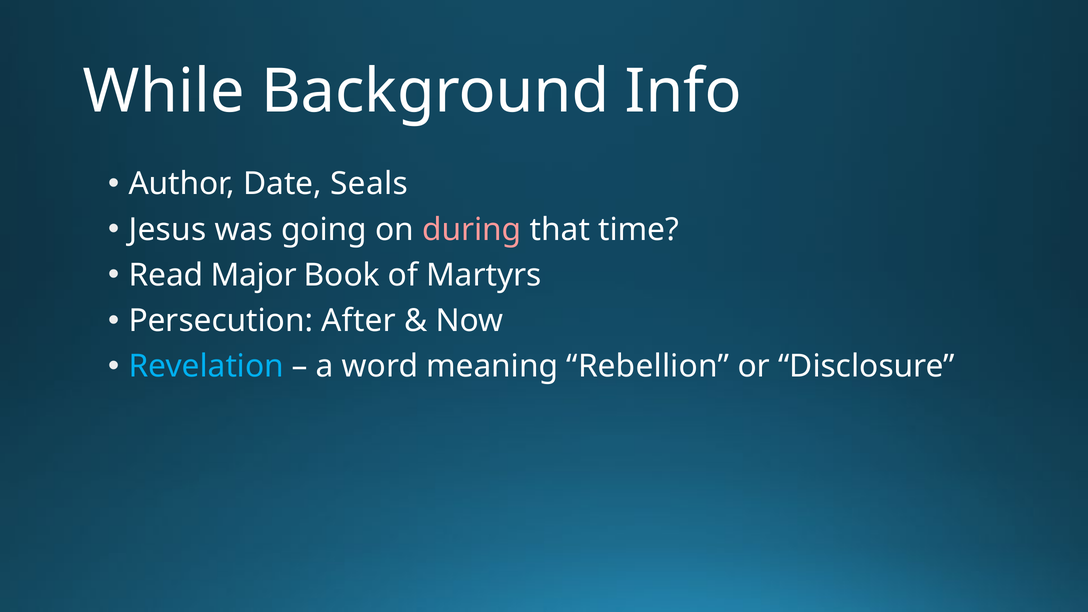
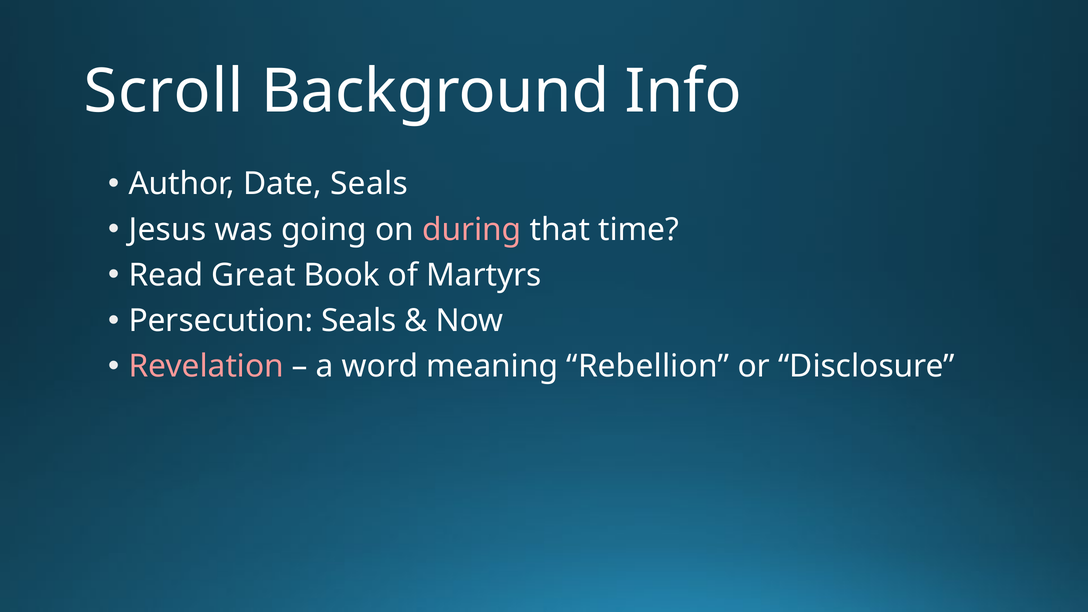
While: While -> Scroll
Major: Major -> Great
Persecution After: After -> Seals
Revelation colour: light blue -> pink
